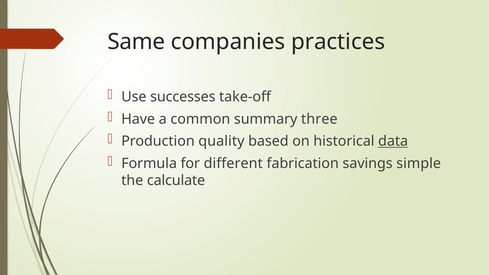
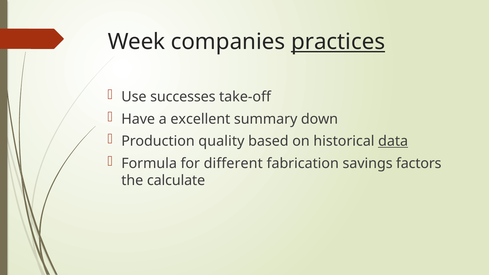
Same: Same -> Week
practices underline: none -> present
common: common -> excellent
three: three -> down
simple: simple -> factors
